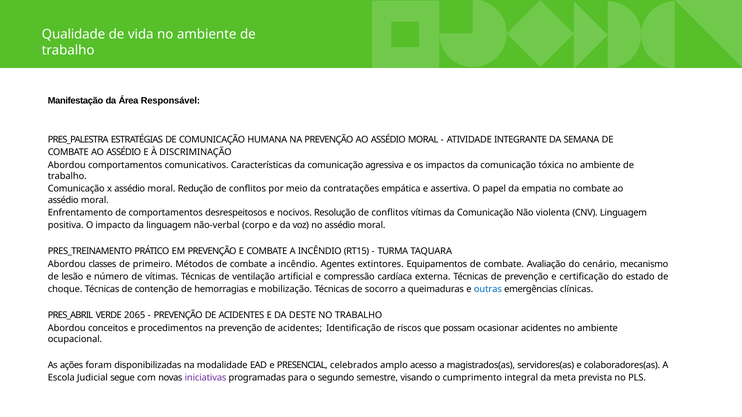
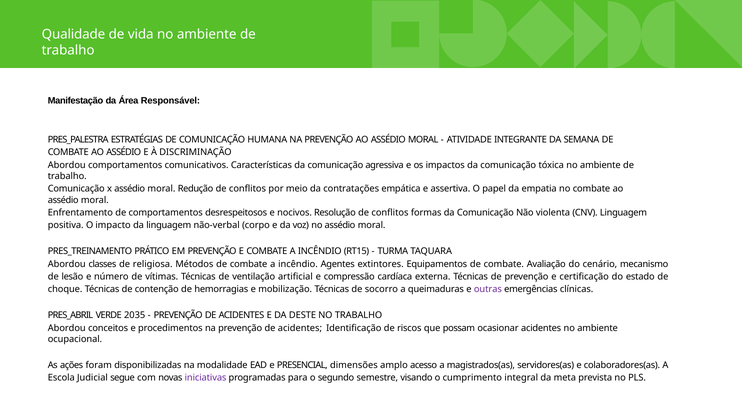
conflitos vítimas: vítimas -> formas
primeiro: primeiro -> religiosa
outras colour: blue -> purple
2065: 2065 -> 2035
celebrados: celebrados -> dimensões
